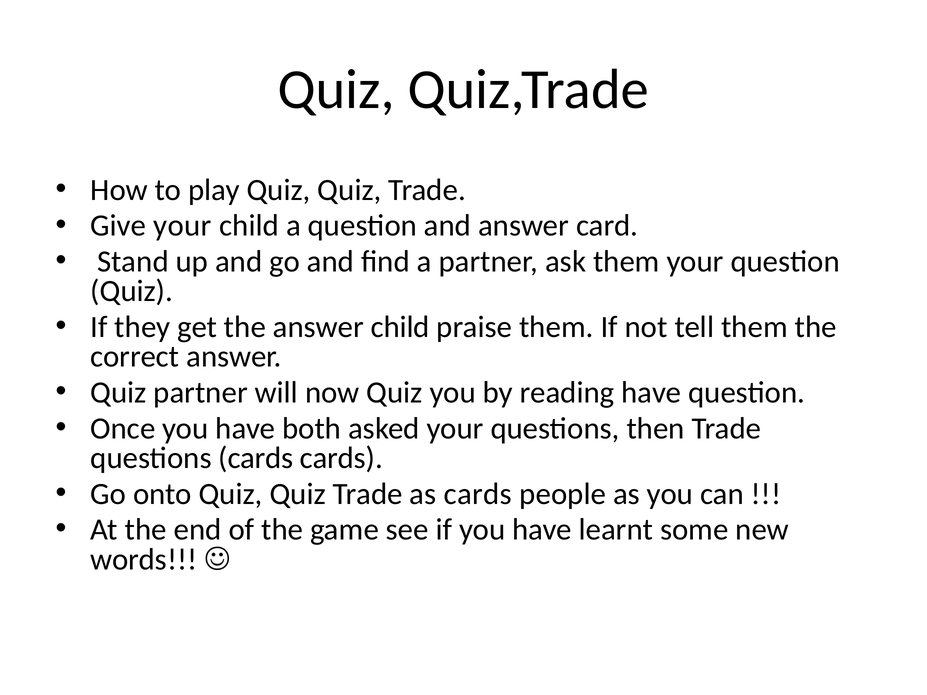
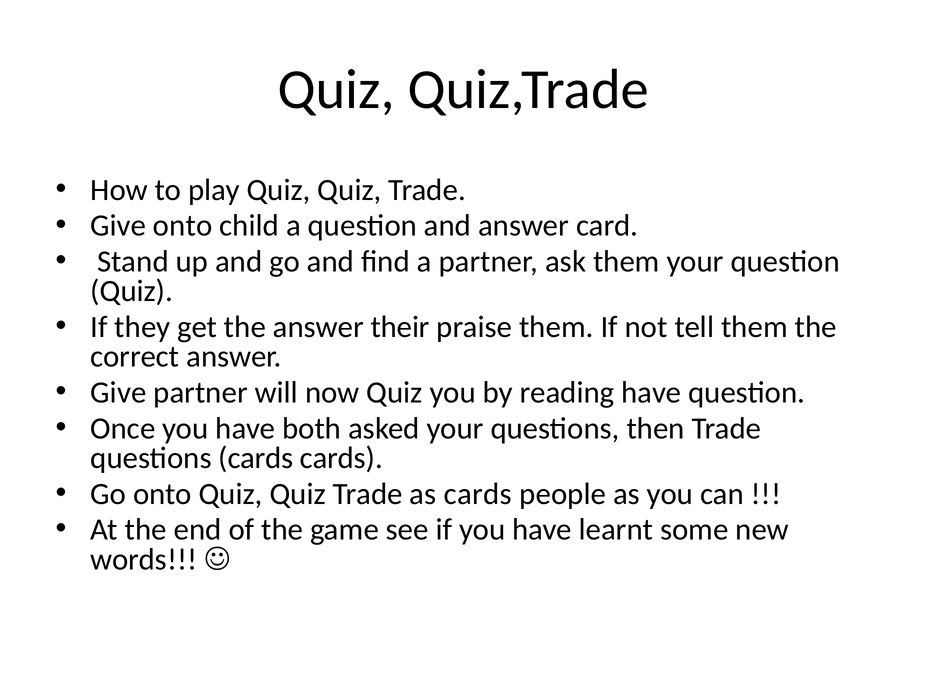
Give your: your -> onto
answer child: child -> their
Quiz at (118, 393): Quiz -> Give
